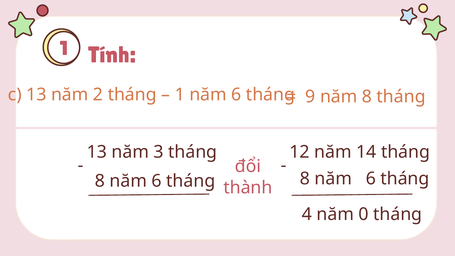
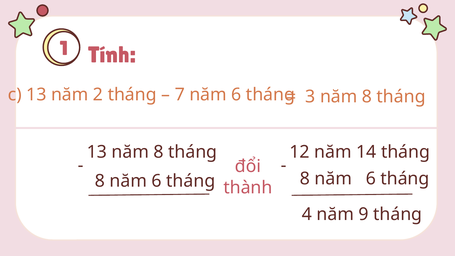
1 at (180, 95): 1 -> 7
9: 9 -> 3
13 năm 3: 3 -> 8
0: 0 -> 9
